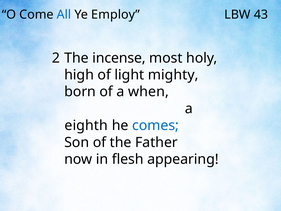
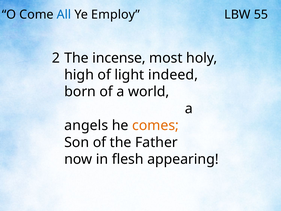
43: 43 -> 55
mighty: mighty -> indeed
when: when -> world
eighth: eighth -> angels
comes colour: blue -> orange
